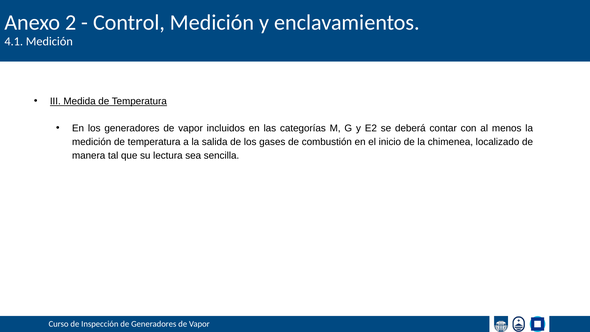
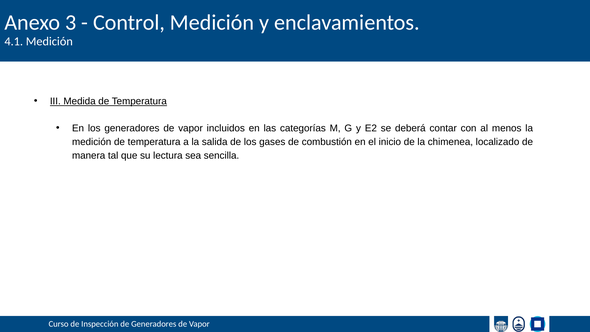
2: 2 -> 3
